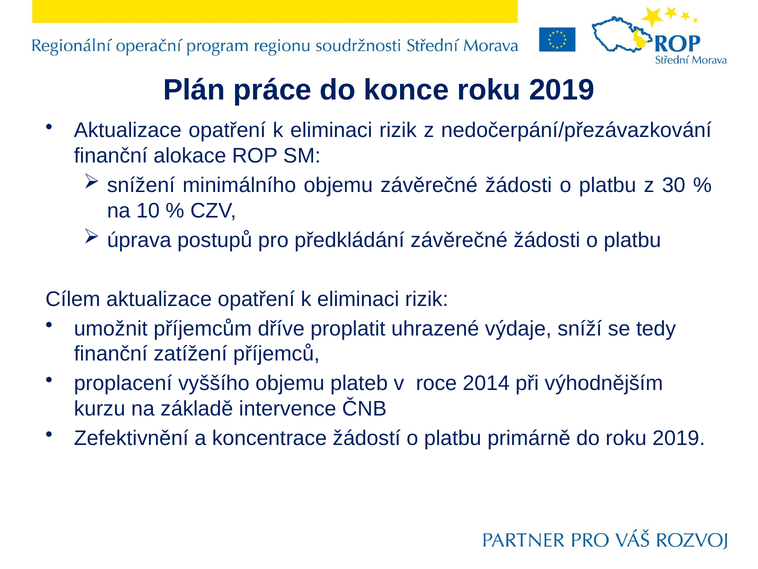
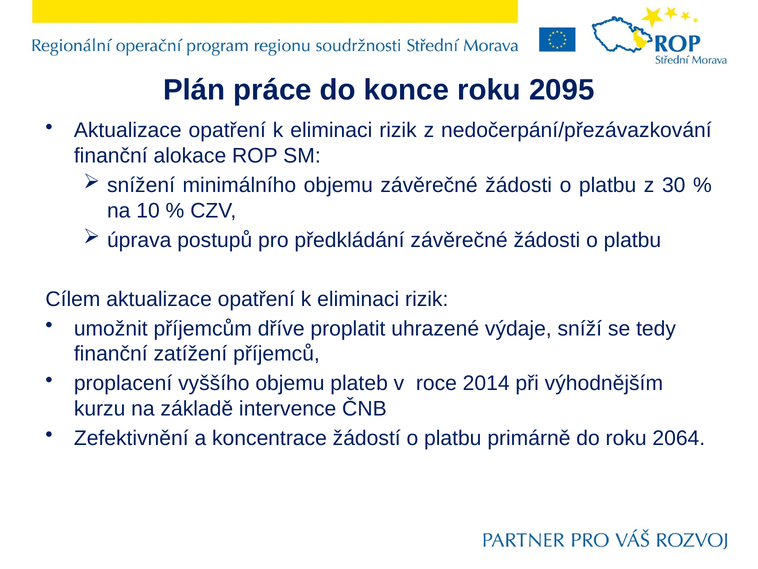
konce roku 2019: 2019 -> 2095
do roku 2019: 2019 -> 2064
